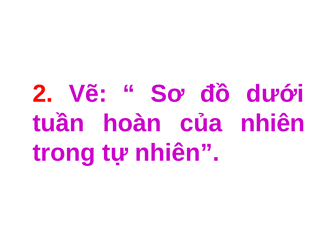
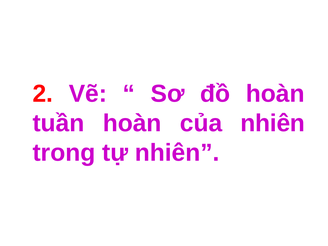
đồ dưới: dưới -> hoàn
